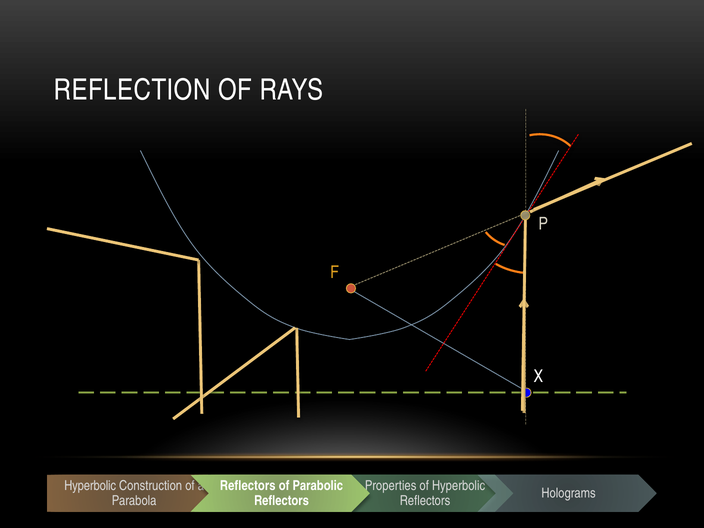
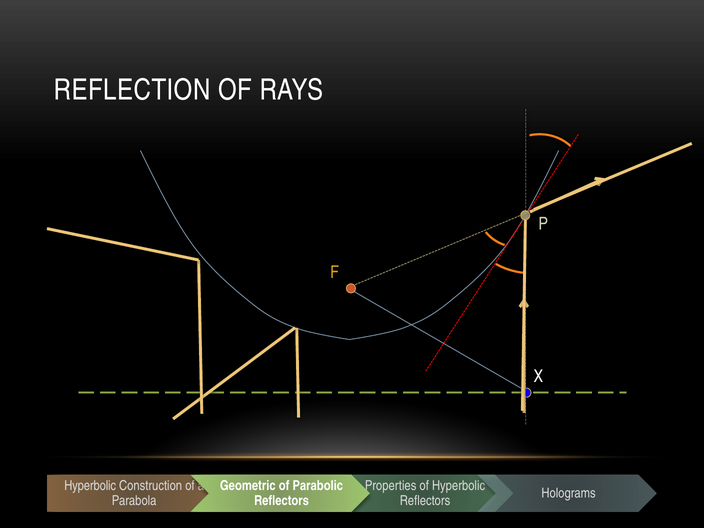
Reflectors at (248, 486): Reflectors -> Geometric
